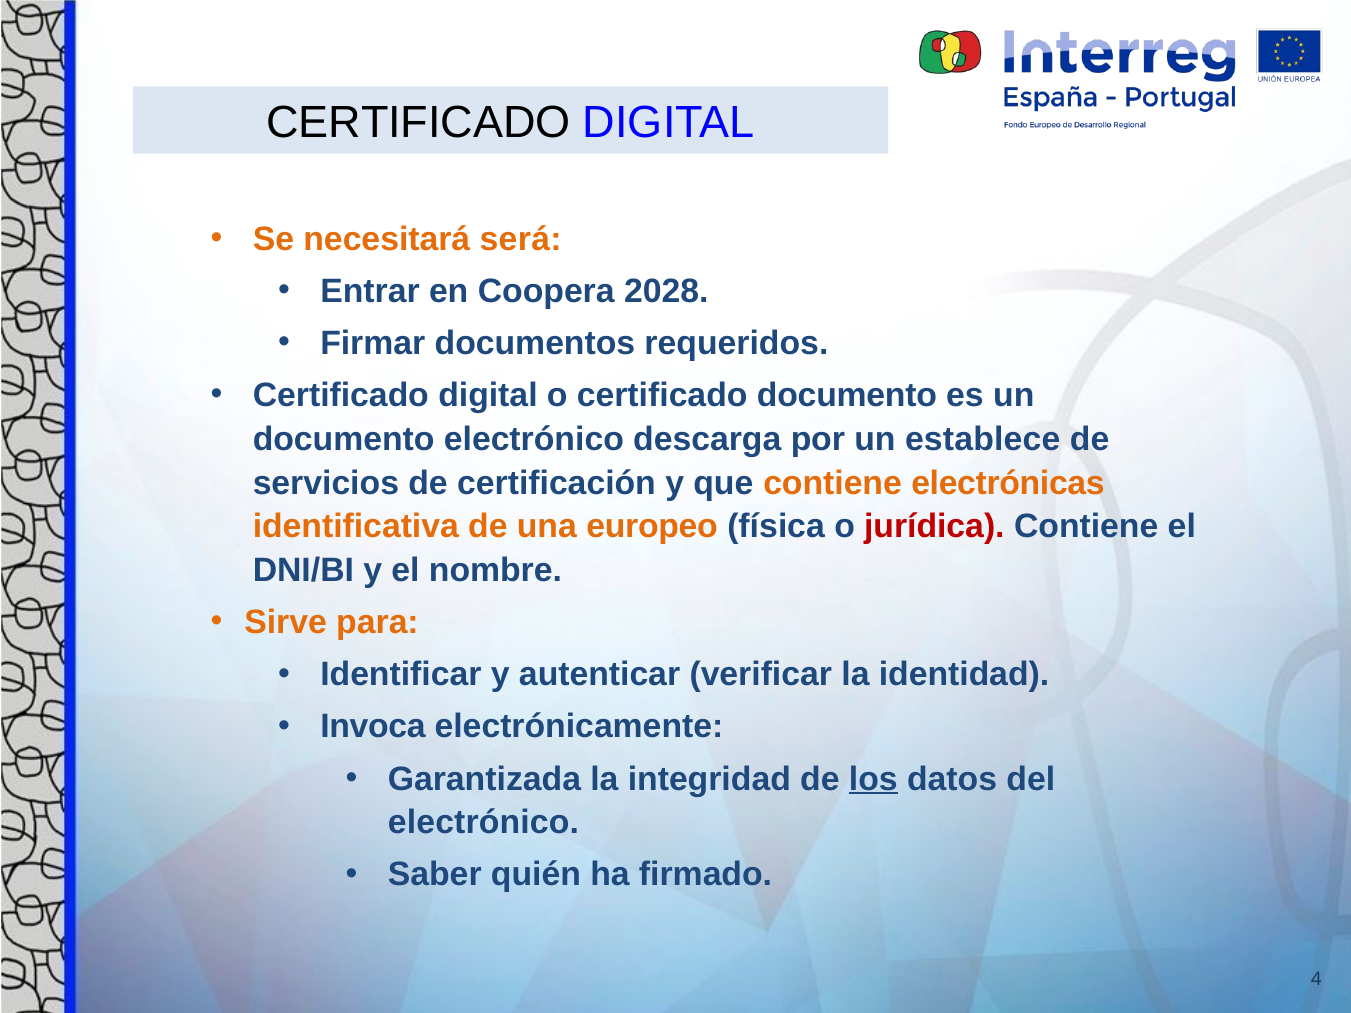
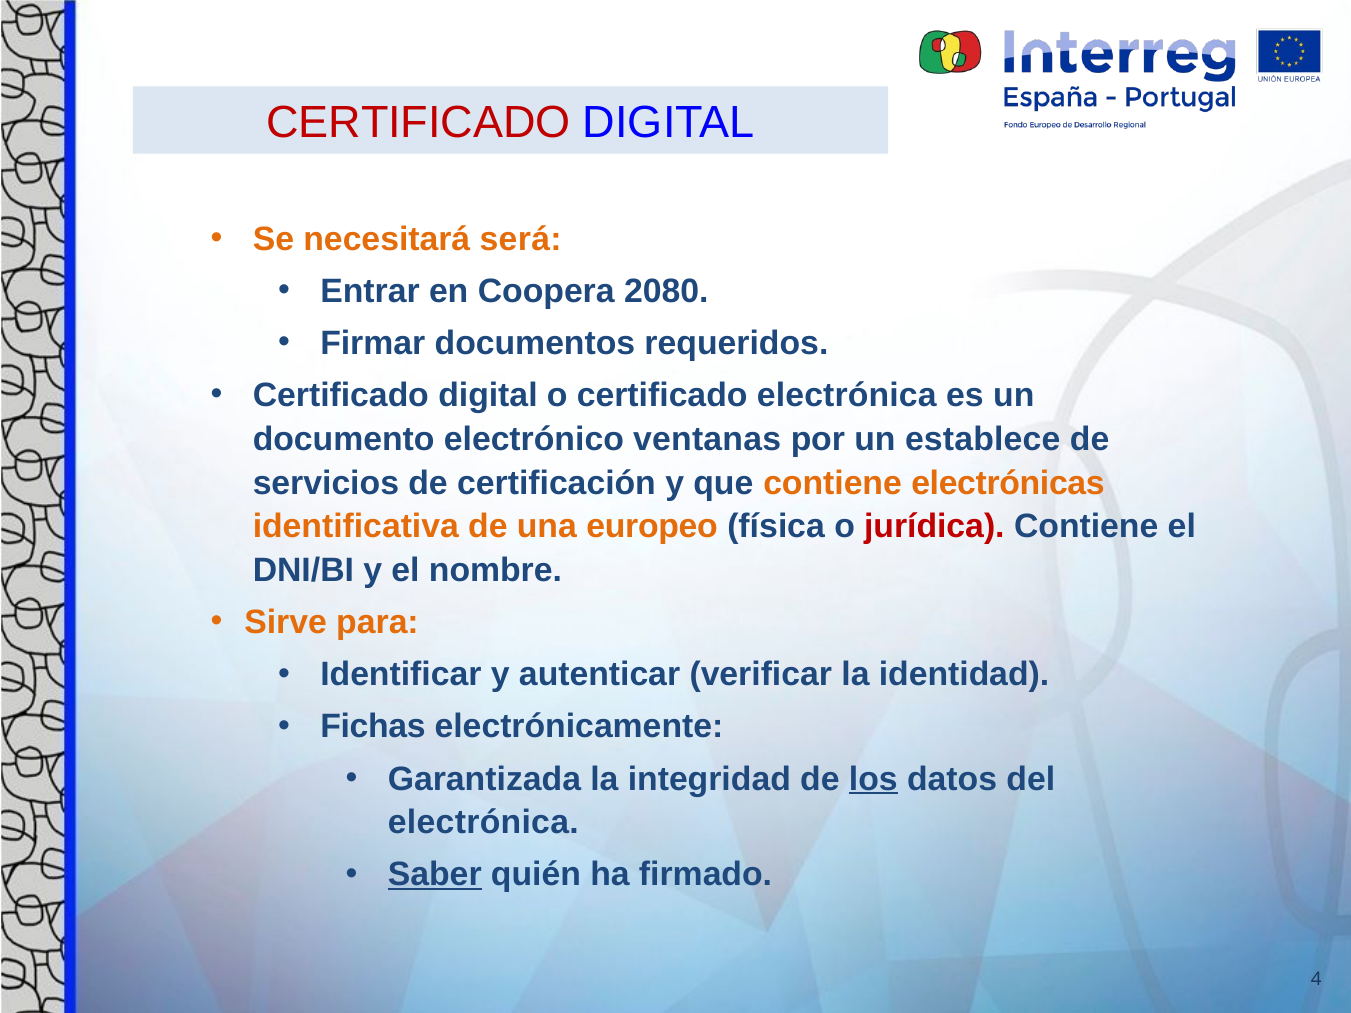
CERTIFICADO at (418, 123) colour: black -> red
2028: 2028 -> 2080
certificado documento: documento -> electrónica
descarga: descarga -> ventanas
Invoca: Invoca -> Fichas
electrónico at (483, 823): electrónico -> electrónica
Saber underline: none -> present
